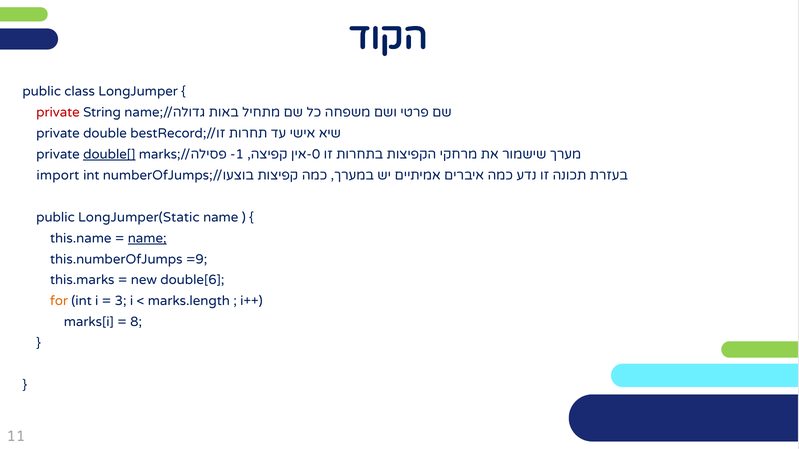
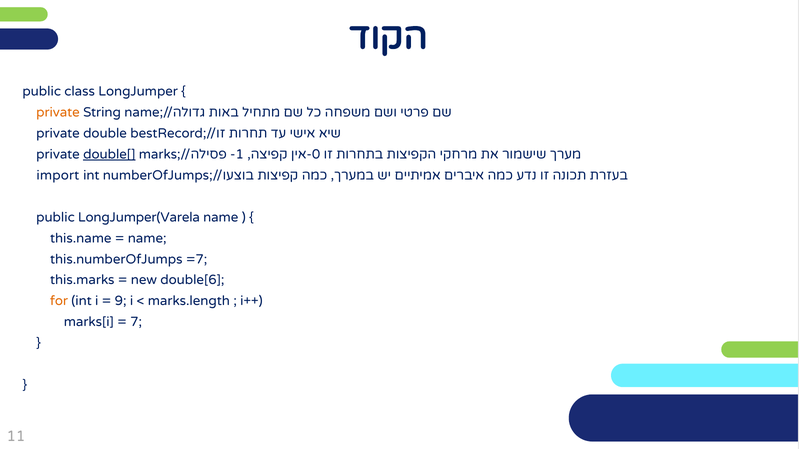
private at (58, 113) colour: red -> orange
LongJumper(Static: LongJumper(Static -> LongJumper(Varela
name at (147, 238) underline: present -> none
=9: =9 -> =7
3: 3 -> 9
8: 8 -> 7
